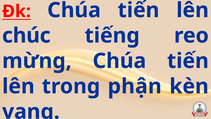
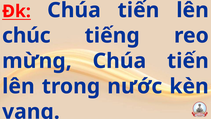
phận: phận -> nước
